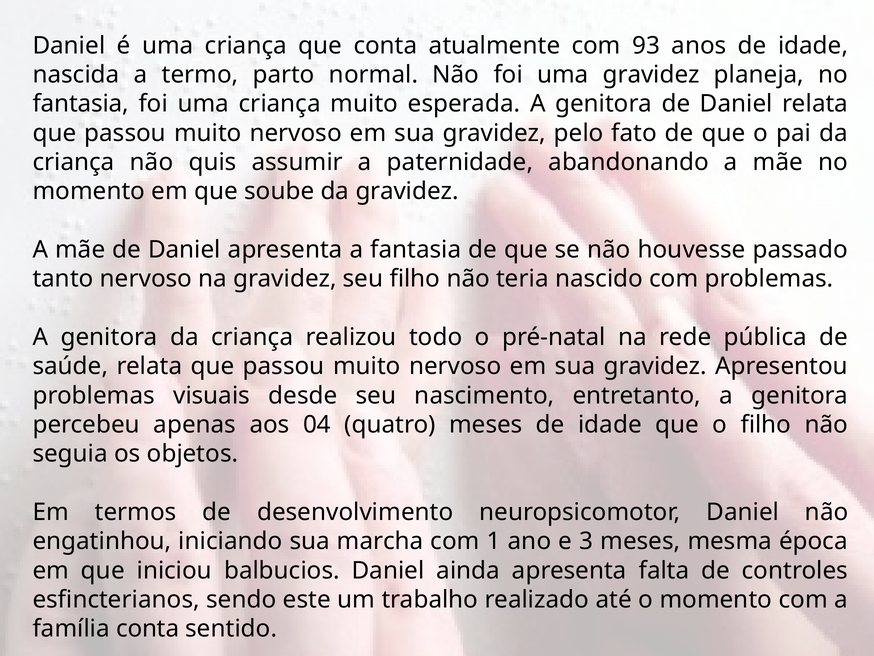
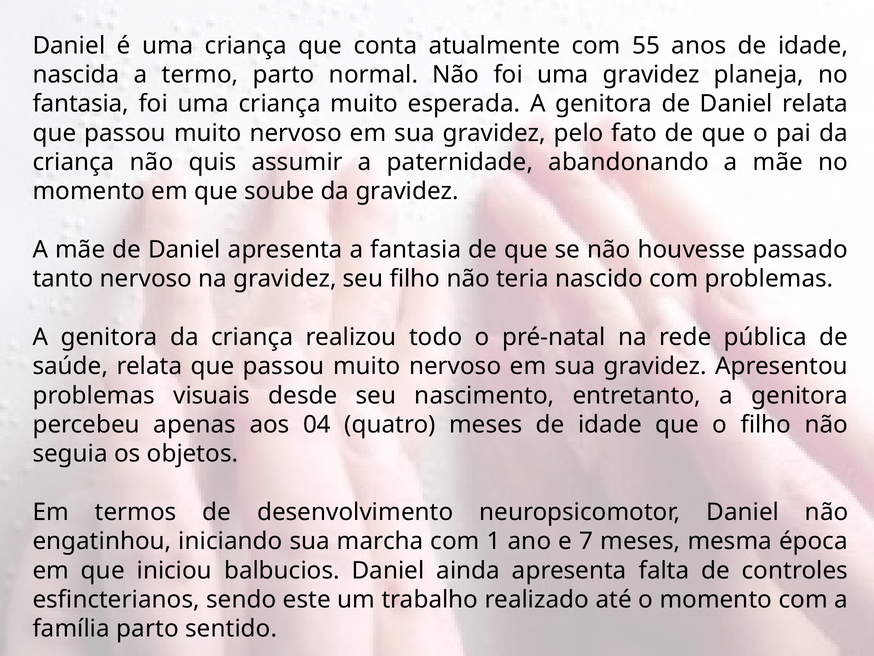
93: 93 -> 55
3: 3 -> 7
família conta: conta -> parto
